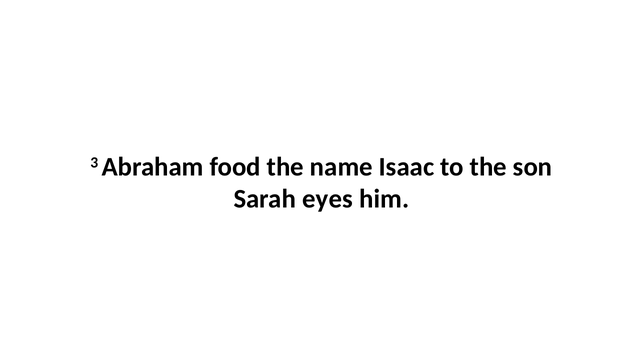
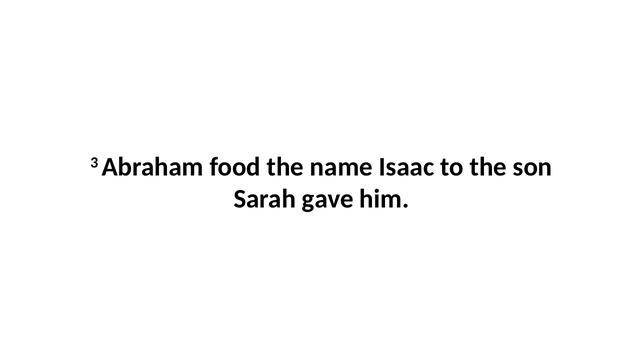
eyes: eyes -> gave
